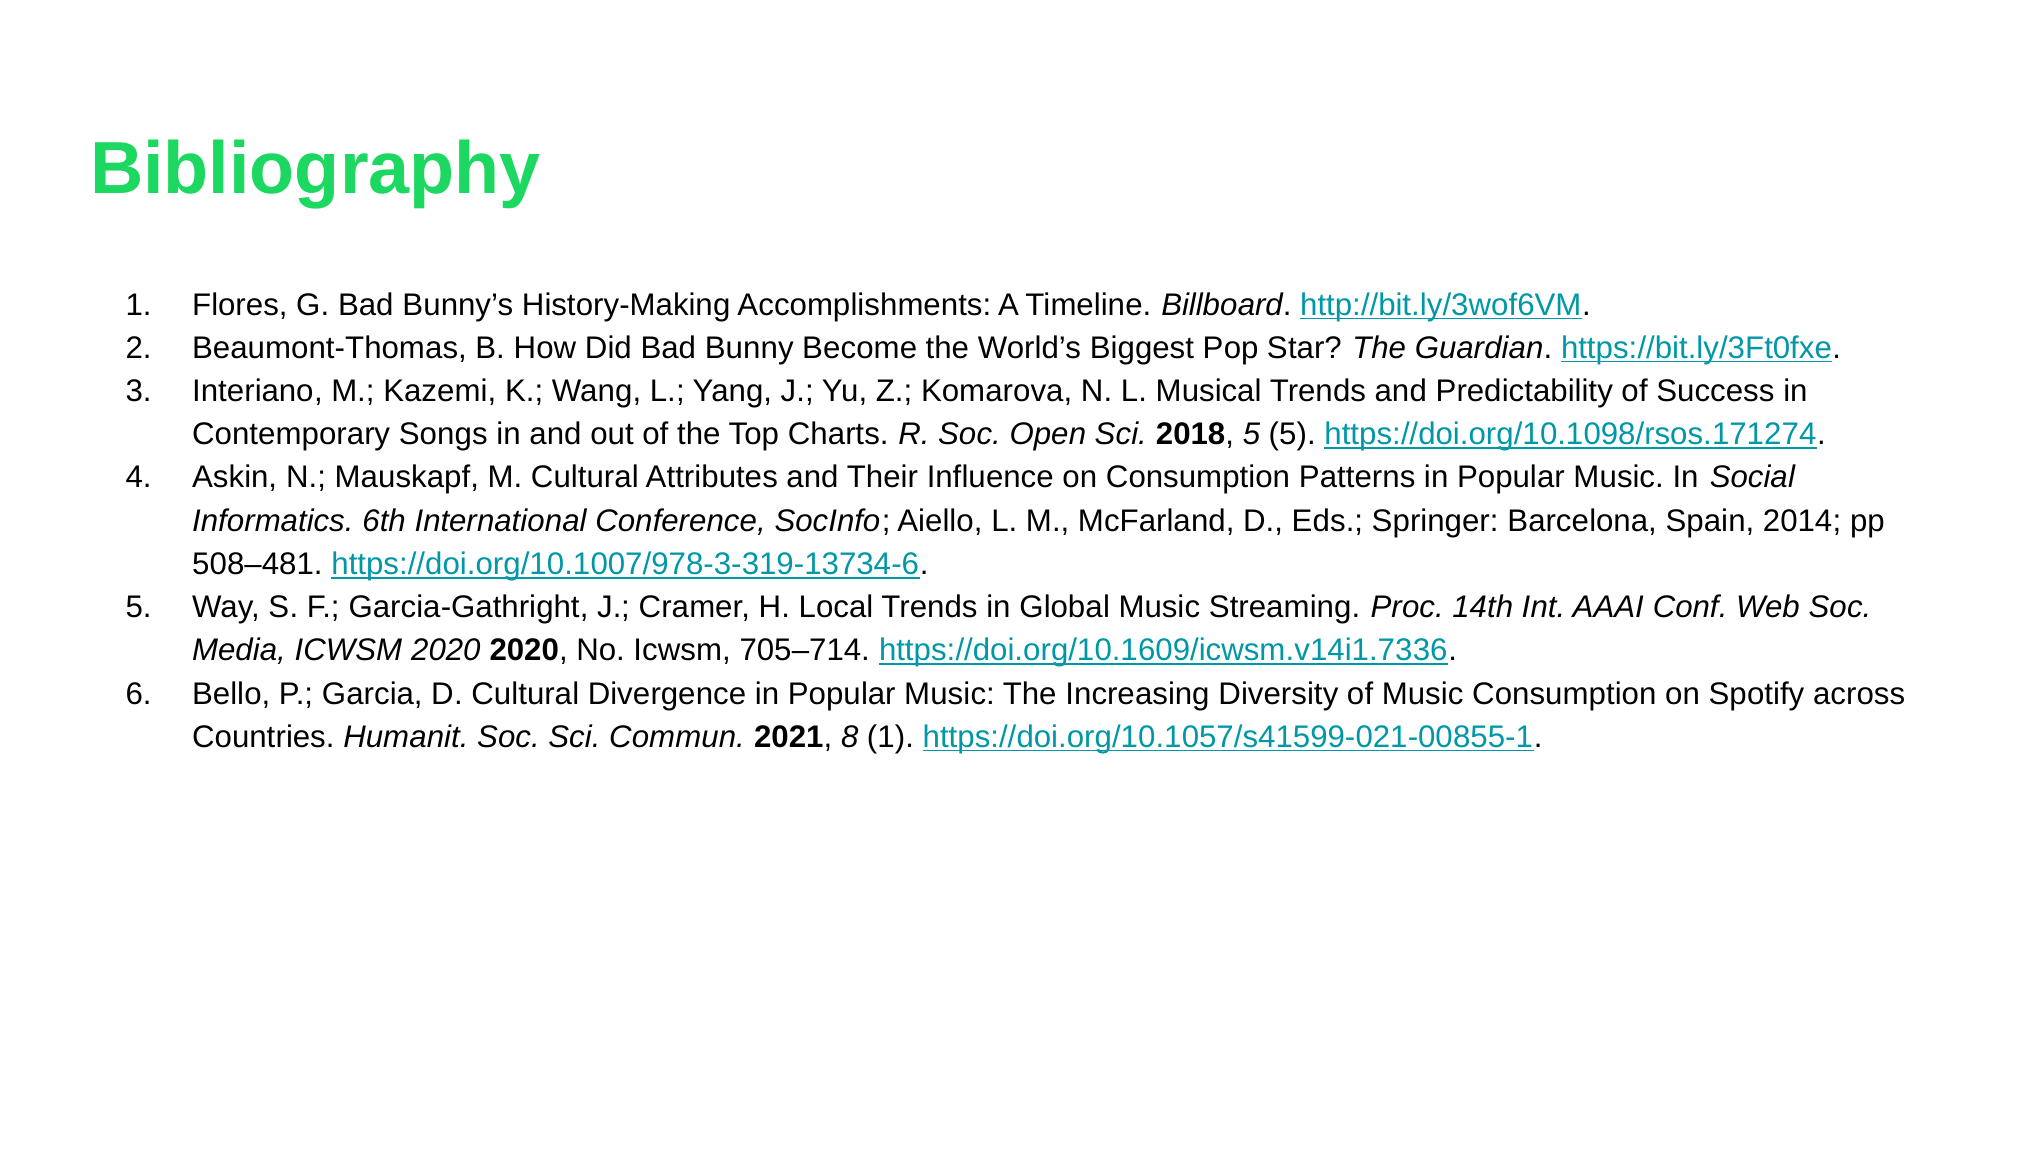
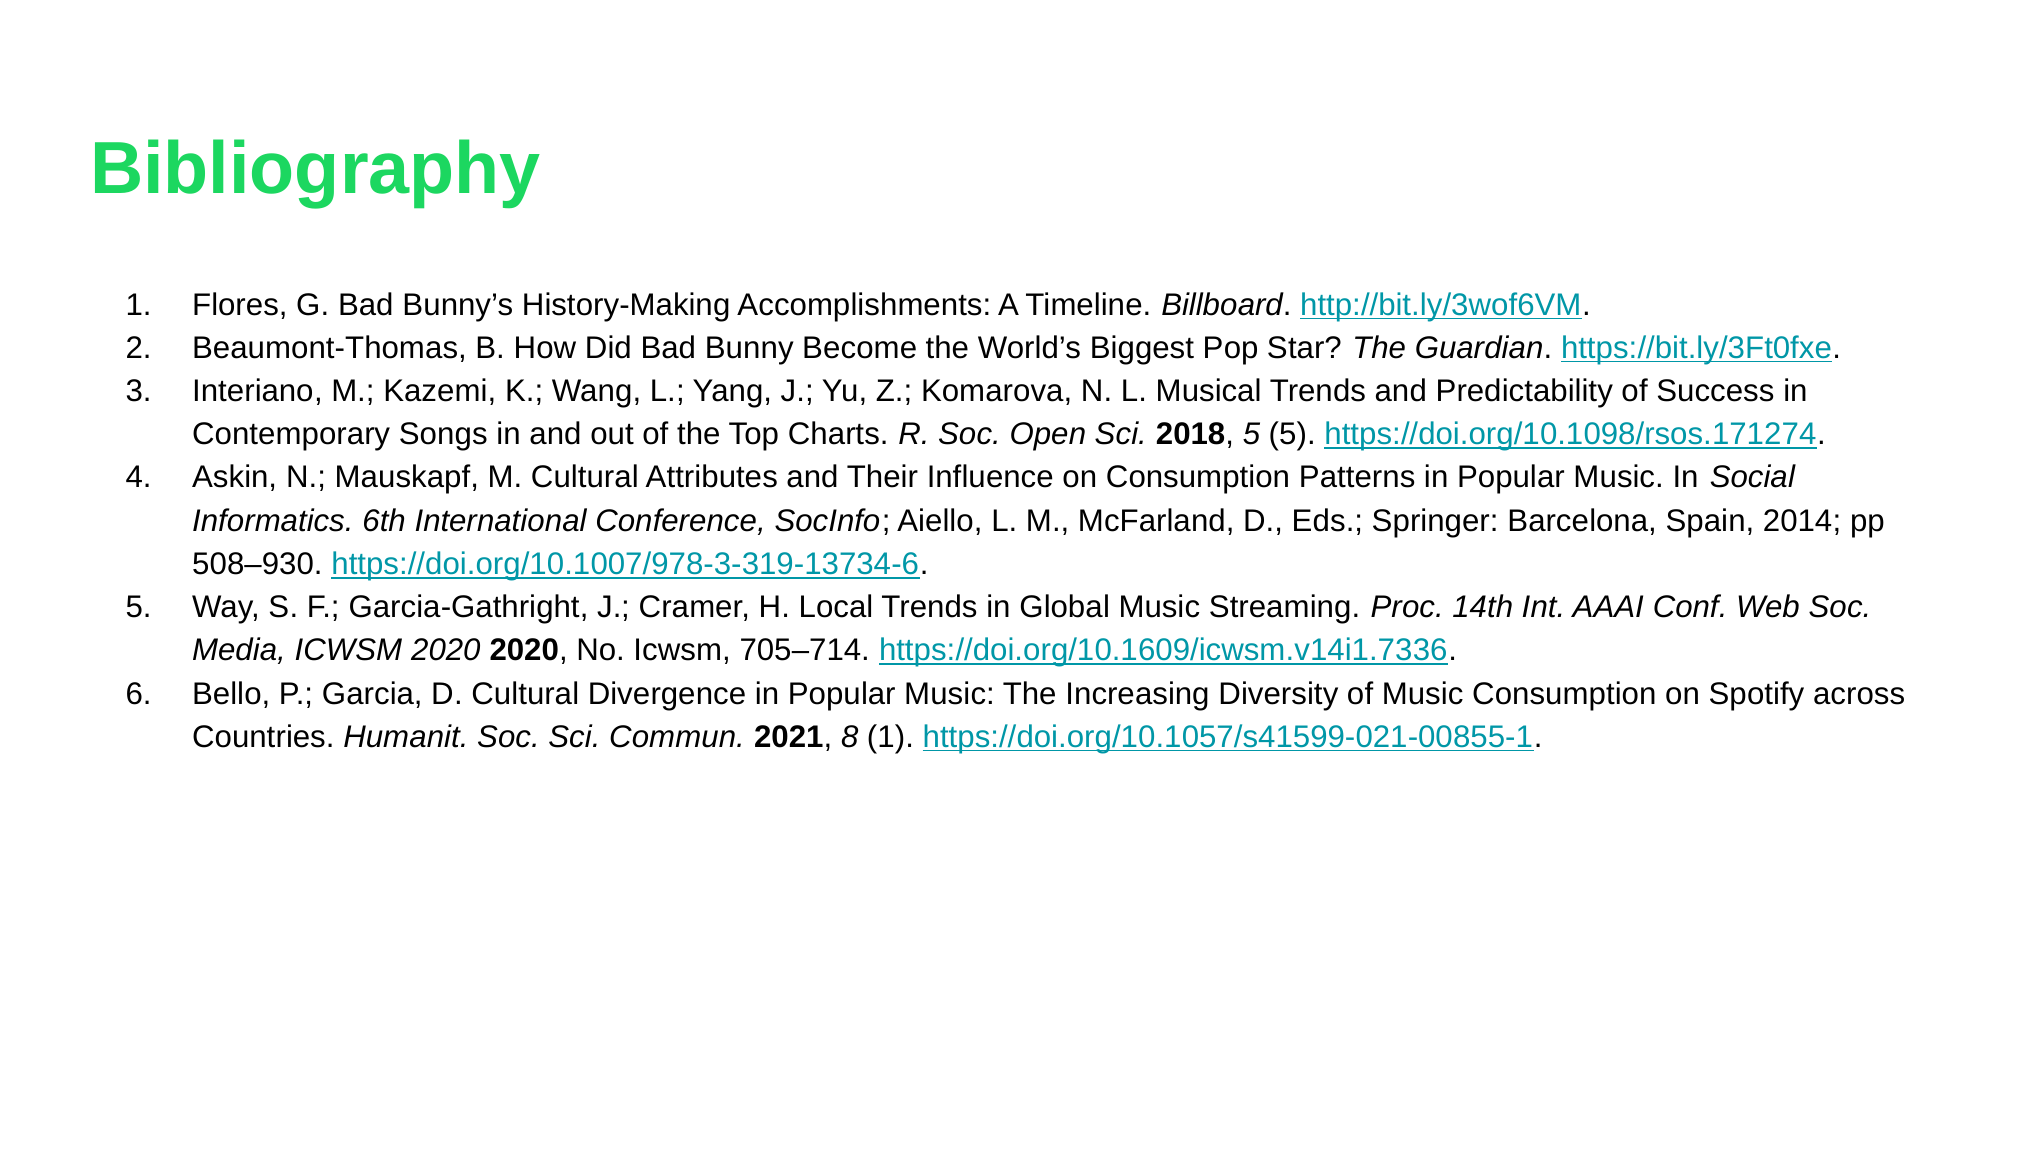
508–481: 508–481 -> 508–930
